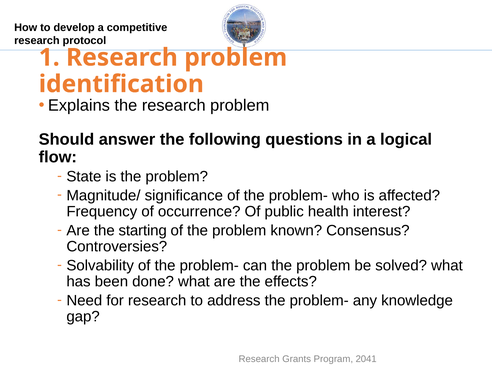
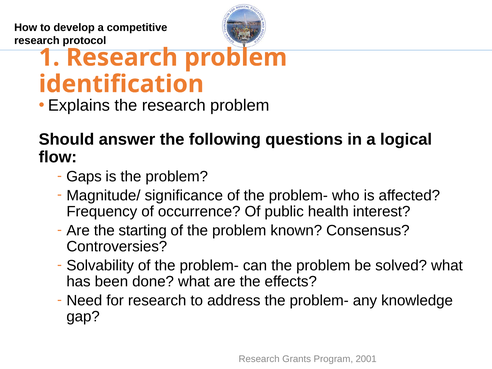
State: State -> Gaps
2041: 2041 -> 2001
